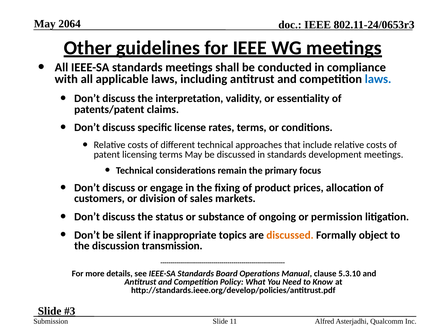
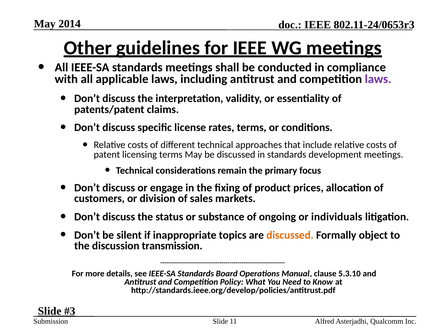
2064: 2064 -> 2014
laws at (378, 79) colour: blue -> purple
permission: permission -> individuals
